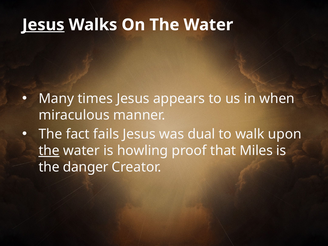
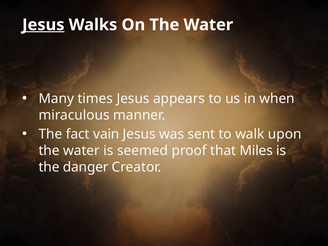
fails: fails -> vain
dual: dual -> sent
the at (49, 151) underline: present -> none
howling: howling -> seemed
